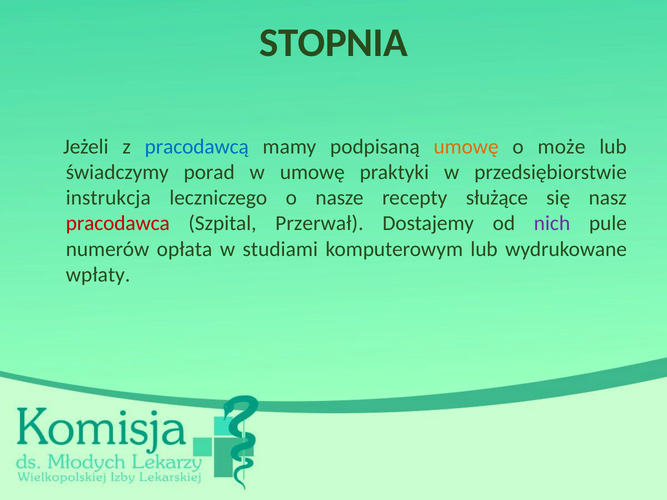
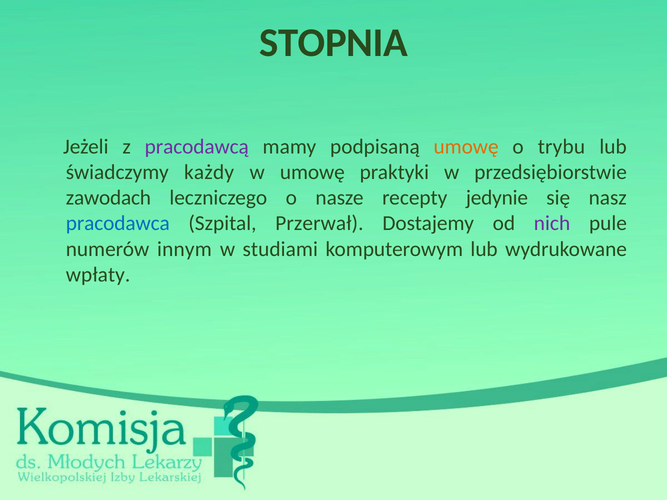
pracodawcą colour: blue -> purple
może: może -> trybu
porad: porad -> każdy
instrukcja: instrukcja -> zawodach
służące: służące -> jedynie
pracodawca colour: red -> blue
opłata: opłata -> innym
